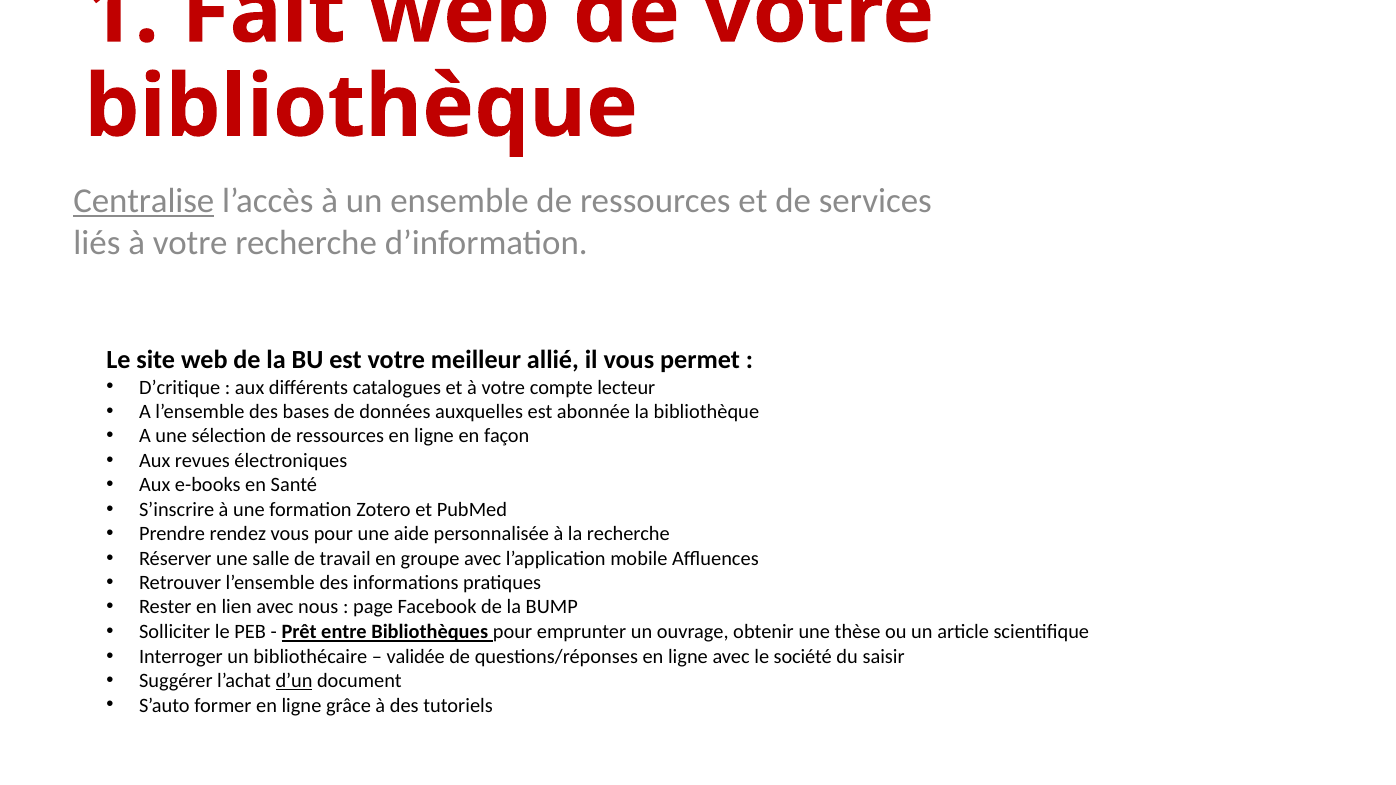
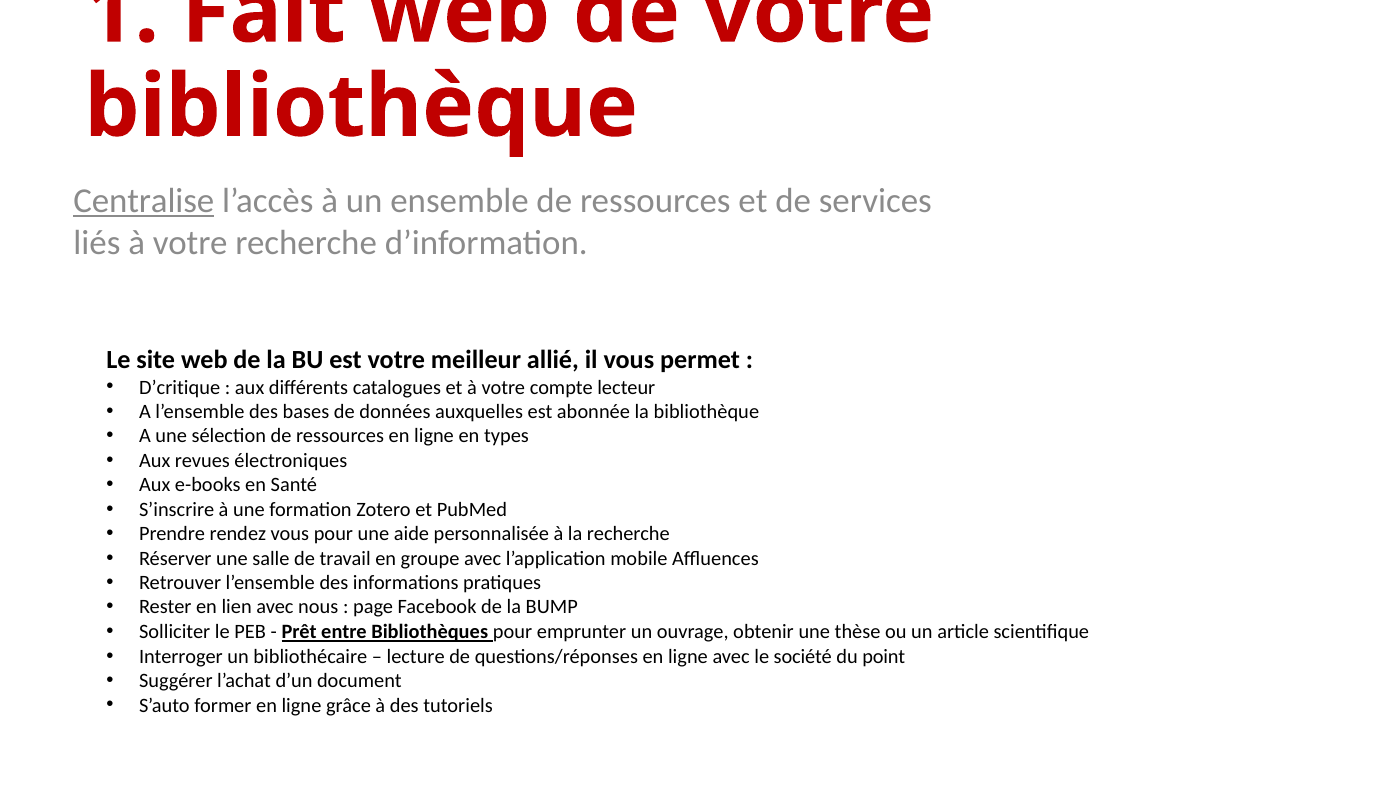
façon: façon -> types
validée: validée -> lecture
saisir: saisir -> point
d’un underline: present -> none
